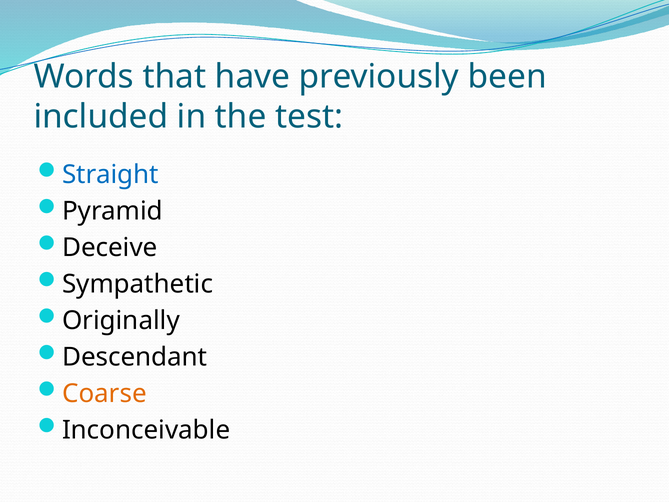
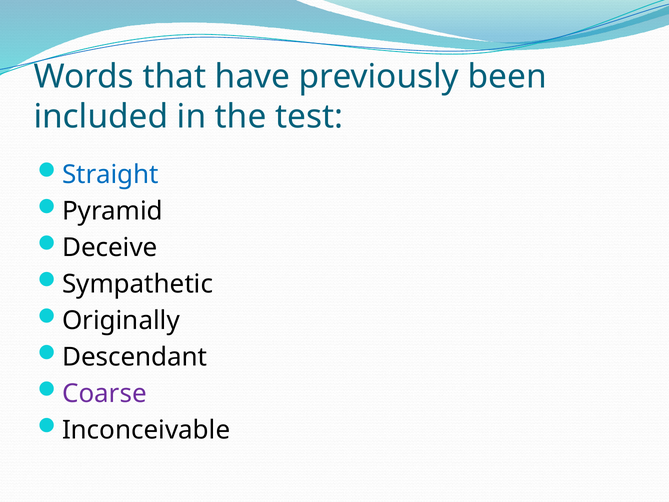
Coarse colour: orange -> purple
